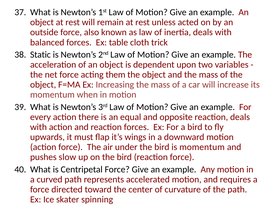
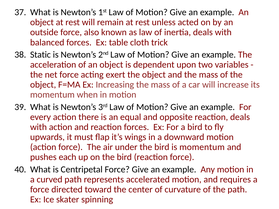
them: them -> exert
slow: slow -> each
